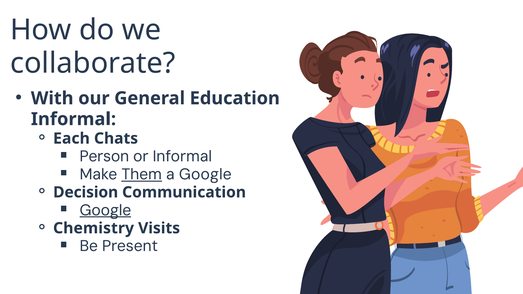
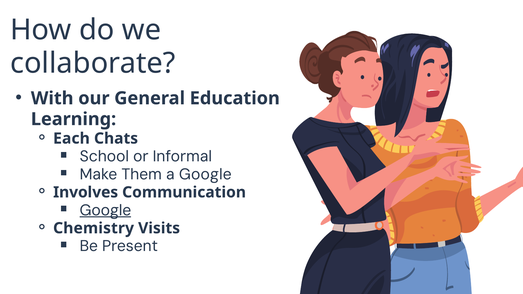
Informal at (73, 119): Informal -> Learning
Person: Person -> School
Them underline: present -> none
Decision: Decision -> Involves
